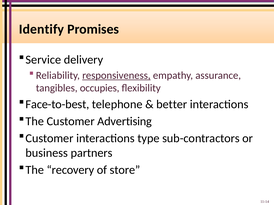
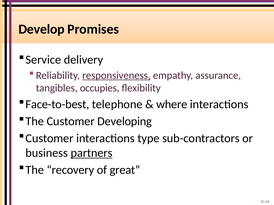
Identify: Identify -> Develop
better: better -> where
Advertising: Advertising -> Developing
partners underline: none -> present
store: store -> great
